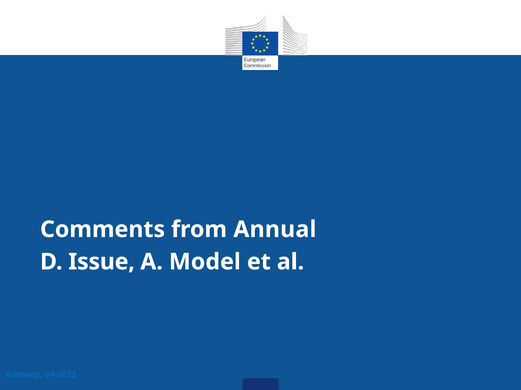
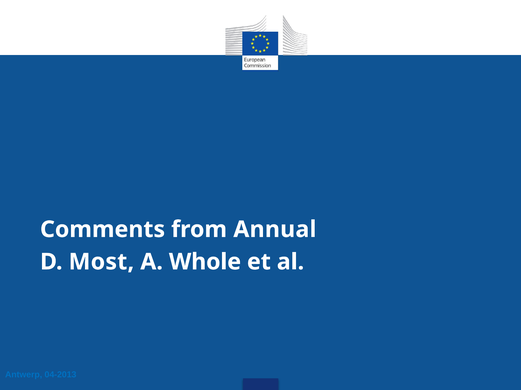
Issue: Issue -> Most
Model: Model -> Whole
